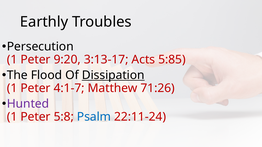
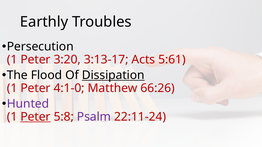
9:20: 9:20 -> 3:20
5:85: 5:85 -> 5:61
4:1-7: 4:1-7 -> 4:1-0
71:26: 71:26 -> 66:26
Peter at (36, 117) underline: none -> present
Psalm colour: blue -> purple
